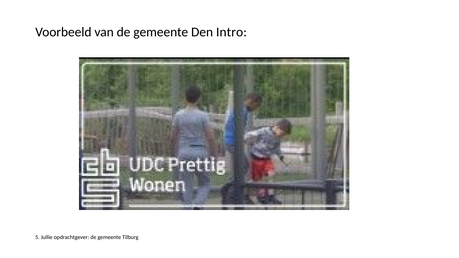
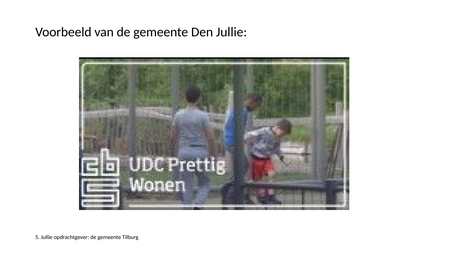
Den Intro: Intro -> Jullie
